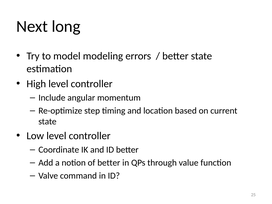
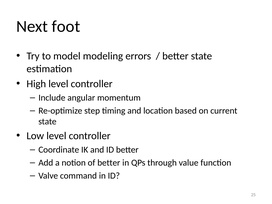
long: long -> foot
